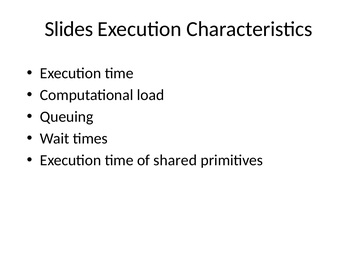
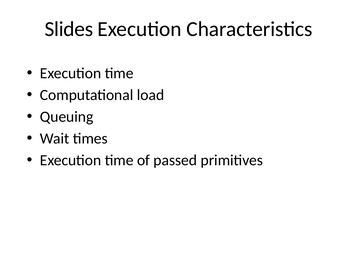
shared: shared -> passed
